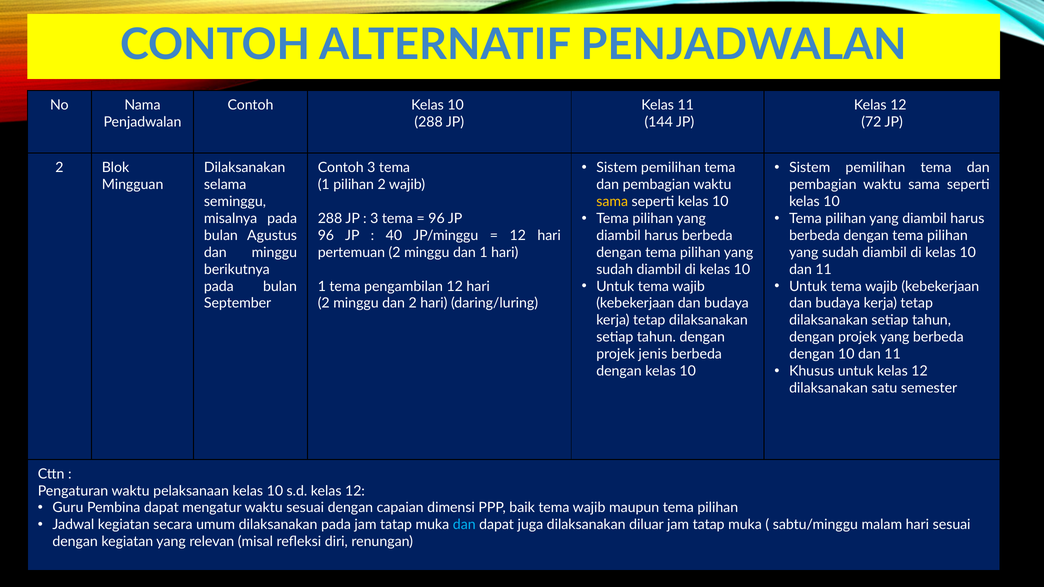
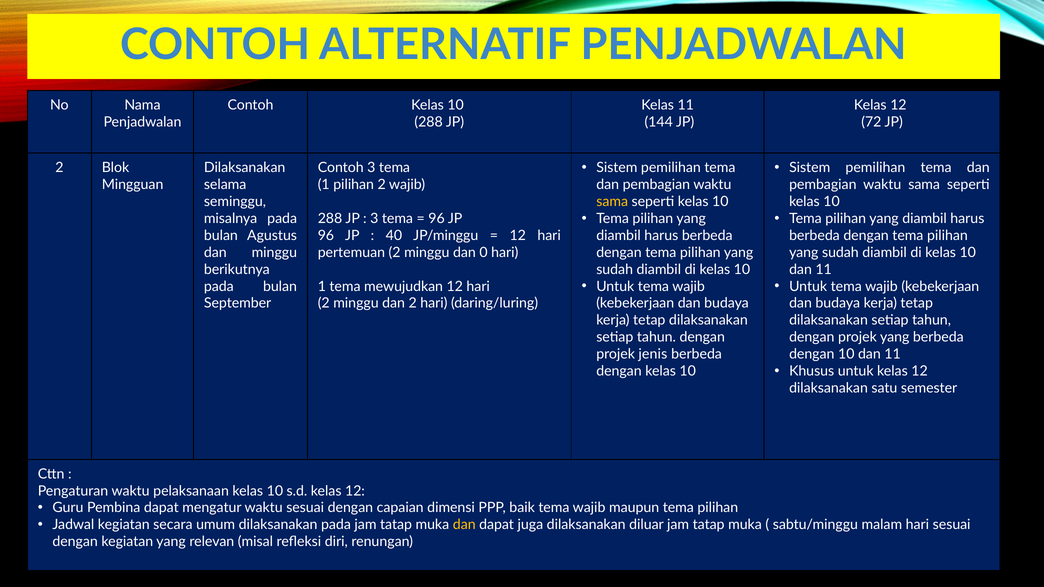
dan 1: 1 -> 0
pengambilan: pengambilan -> mewujudkan
dan at (464, 525) colour: light blue -> yellow
